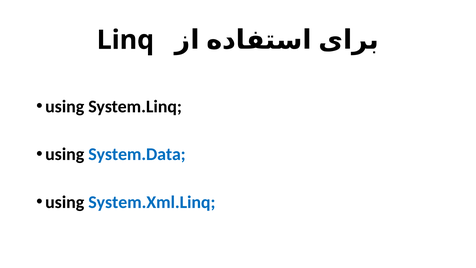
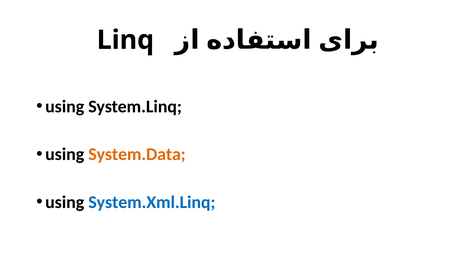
System.Data colour: blue -> orange
